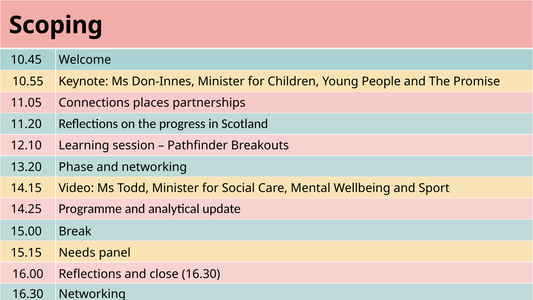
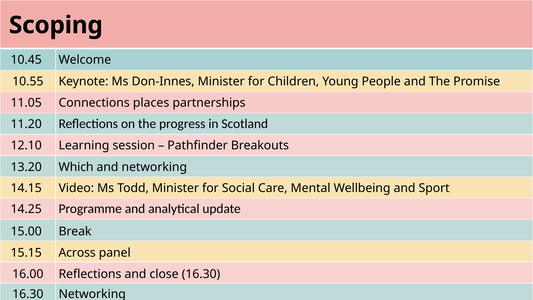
Phase: Phase -> Which
Needs: Needs -> Across
